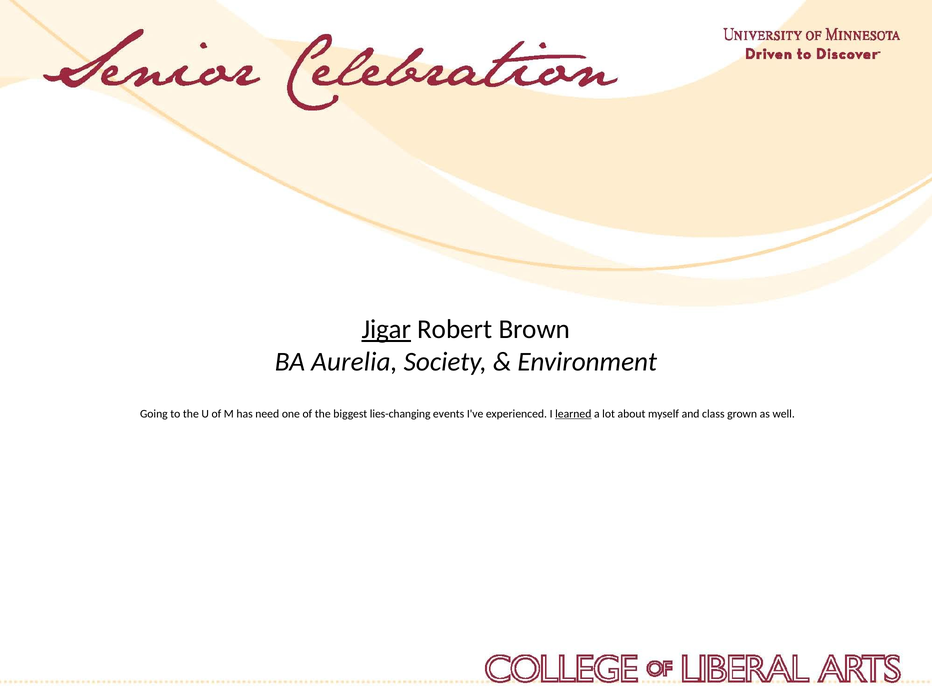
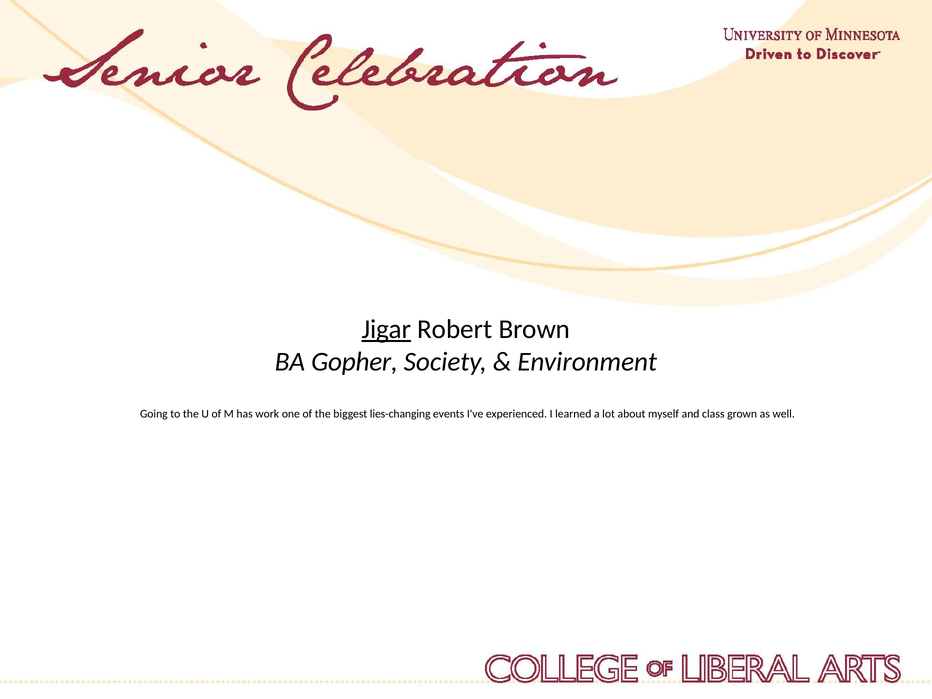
Aurelia: Aurelia -> Gopher
need: need -> work
learned underline: present -> none
